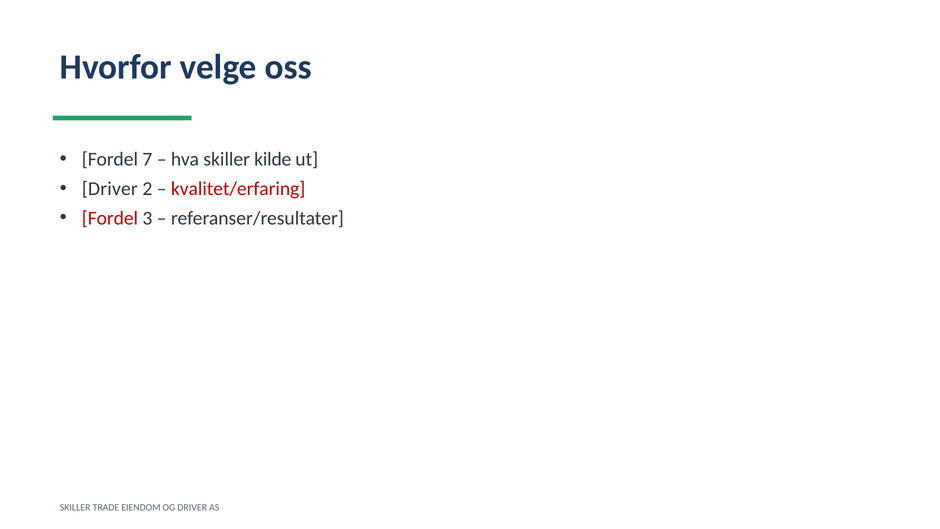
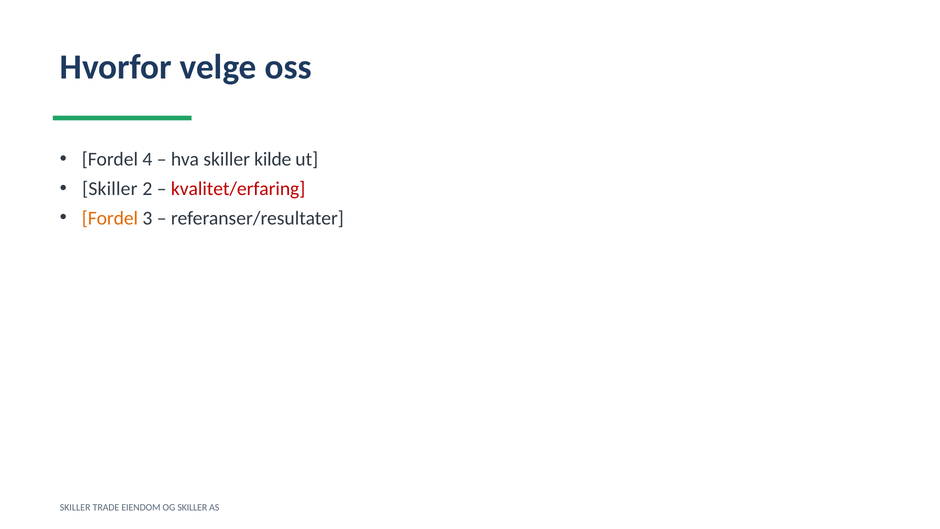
7: 7 -> 4
Driver at (110, 189): Driver -> Skiller
Fordel at (110, 218) colour: red -> orange
OG DRIVER: DRIVER -> SKILLER
